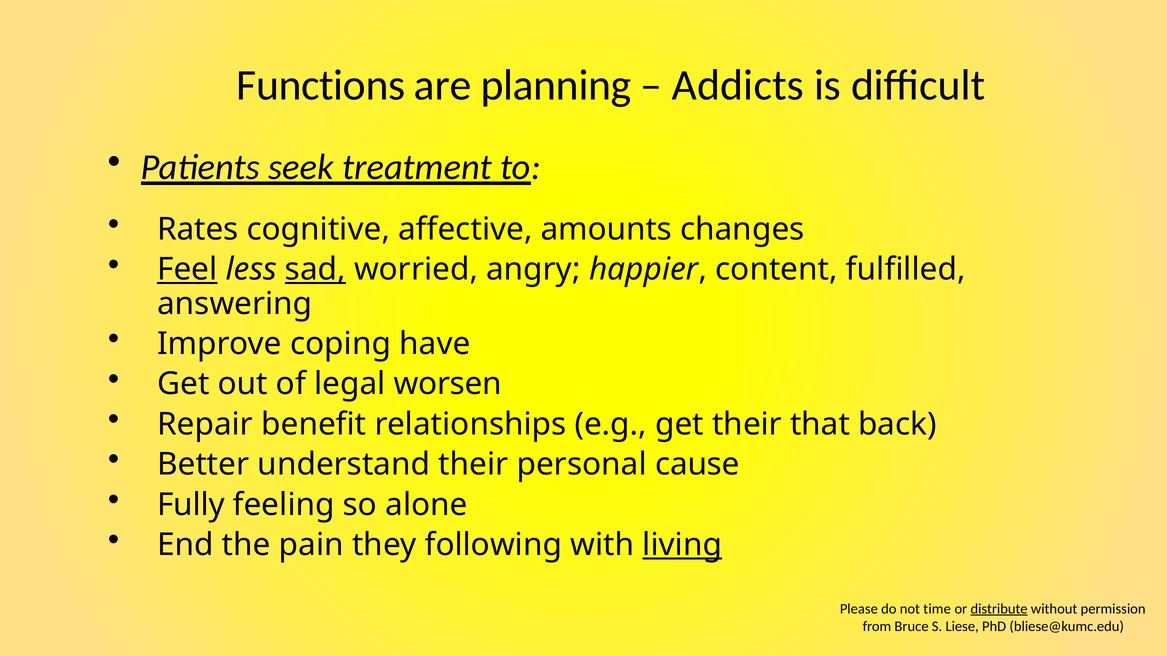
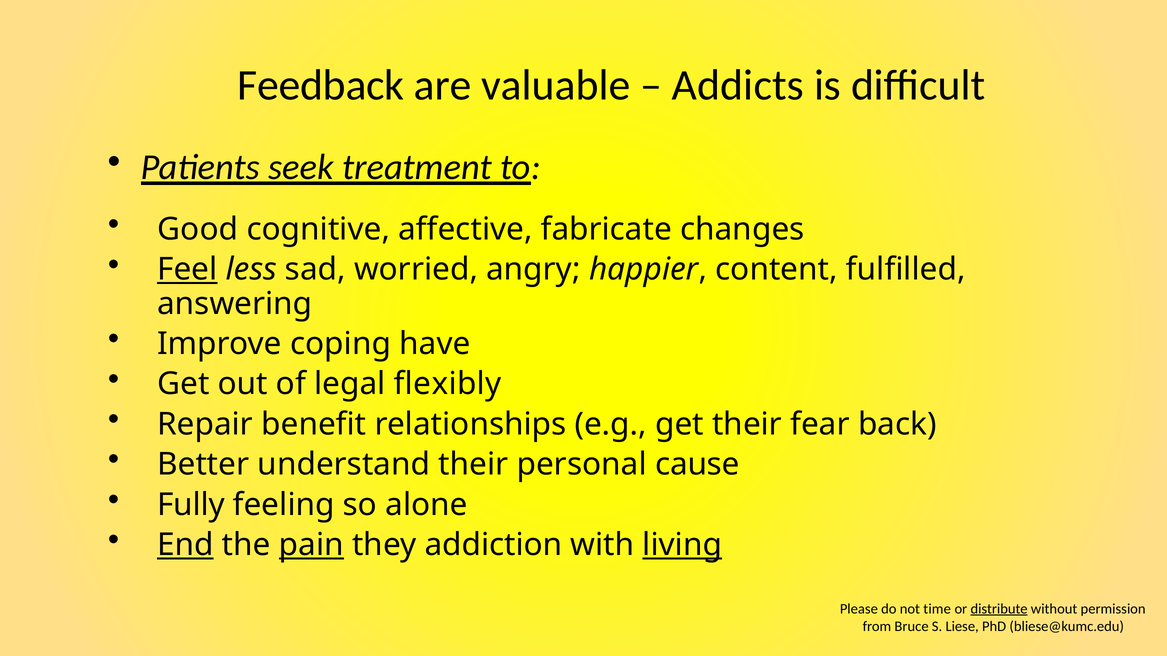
Functions: Functions -> Feedback
planning: planning -> valuable
Rates: Rates -> Good
amounts: amounts -> fabricate
sad underline: present -> none
worsen: worsen -> flexibly
that: that -> fear
End underline: none -> present
pain underline: none -> present
following: following -> addiction
